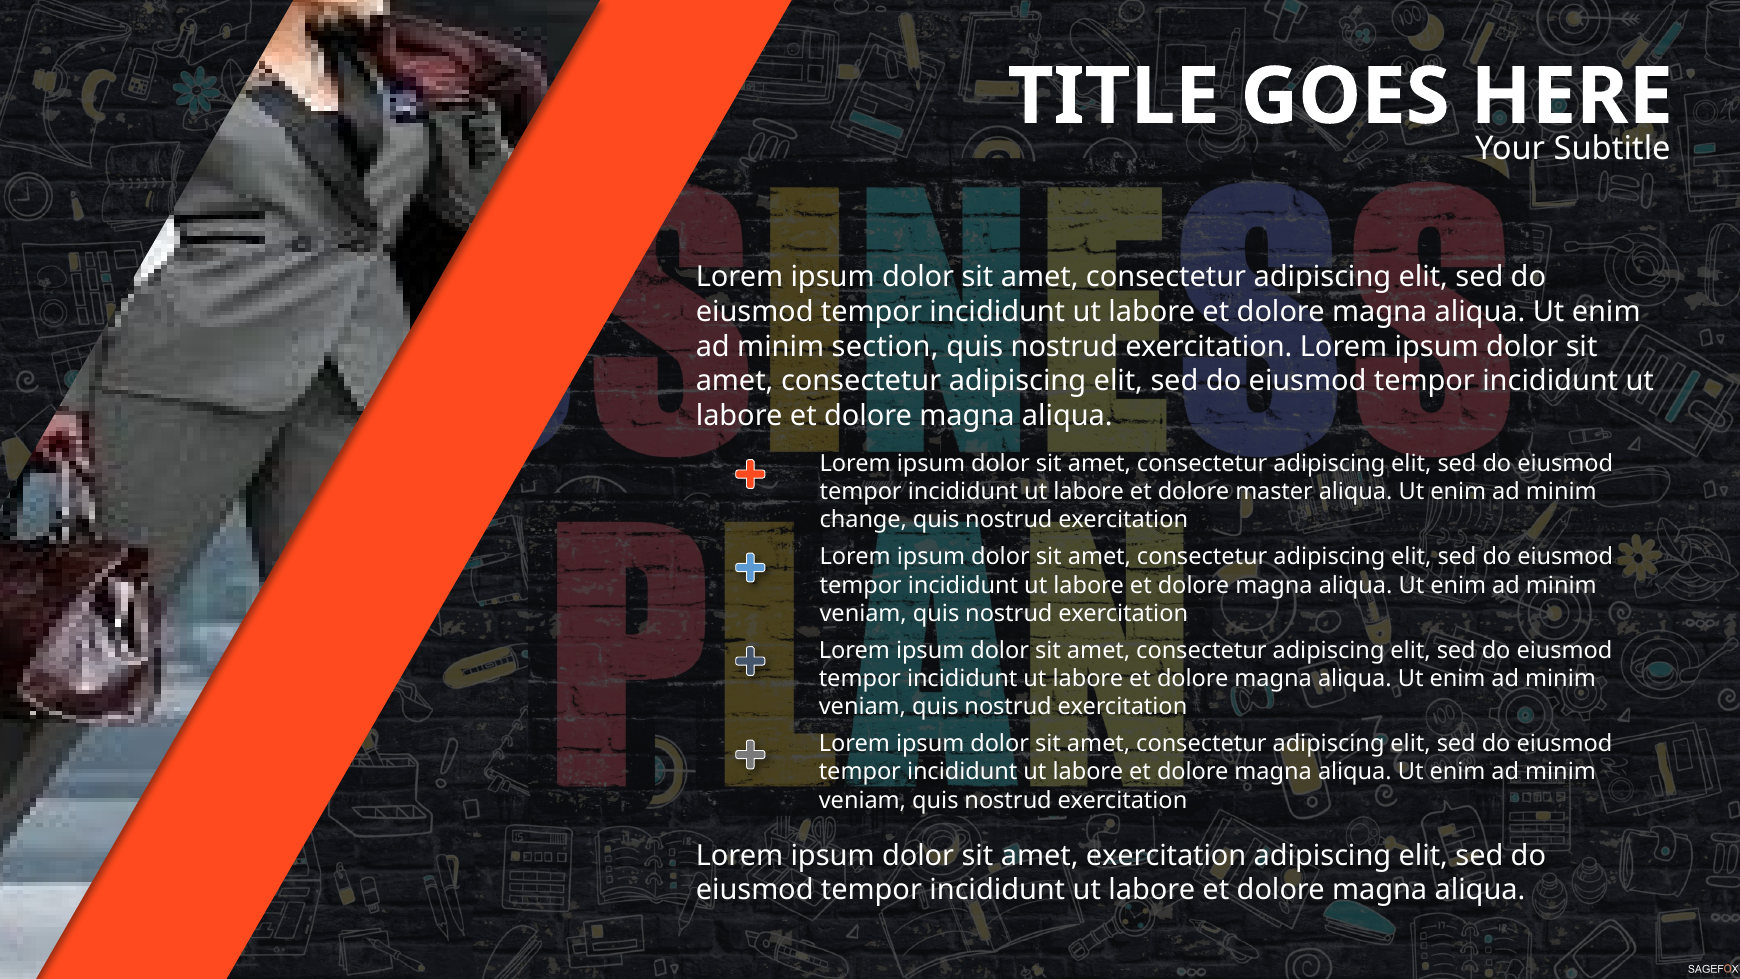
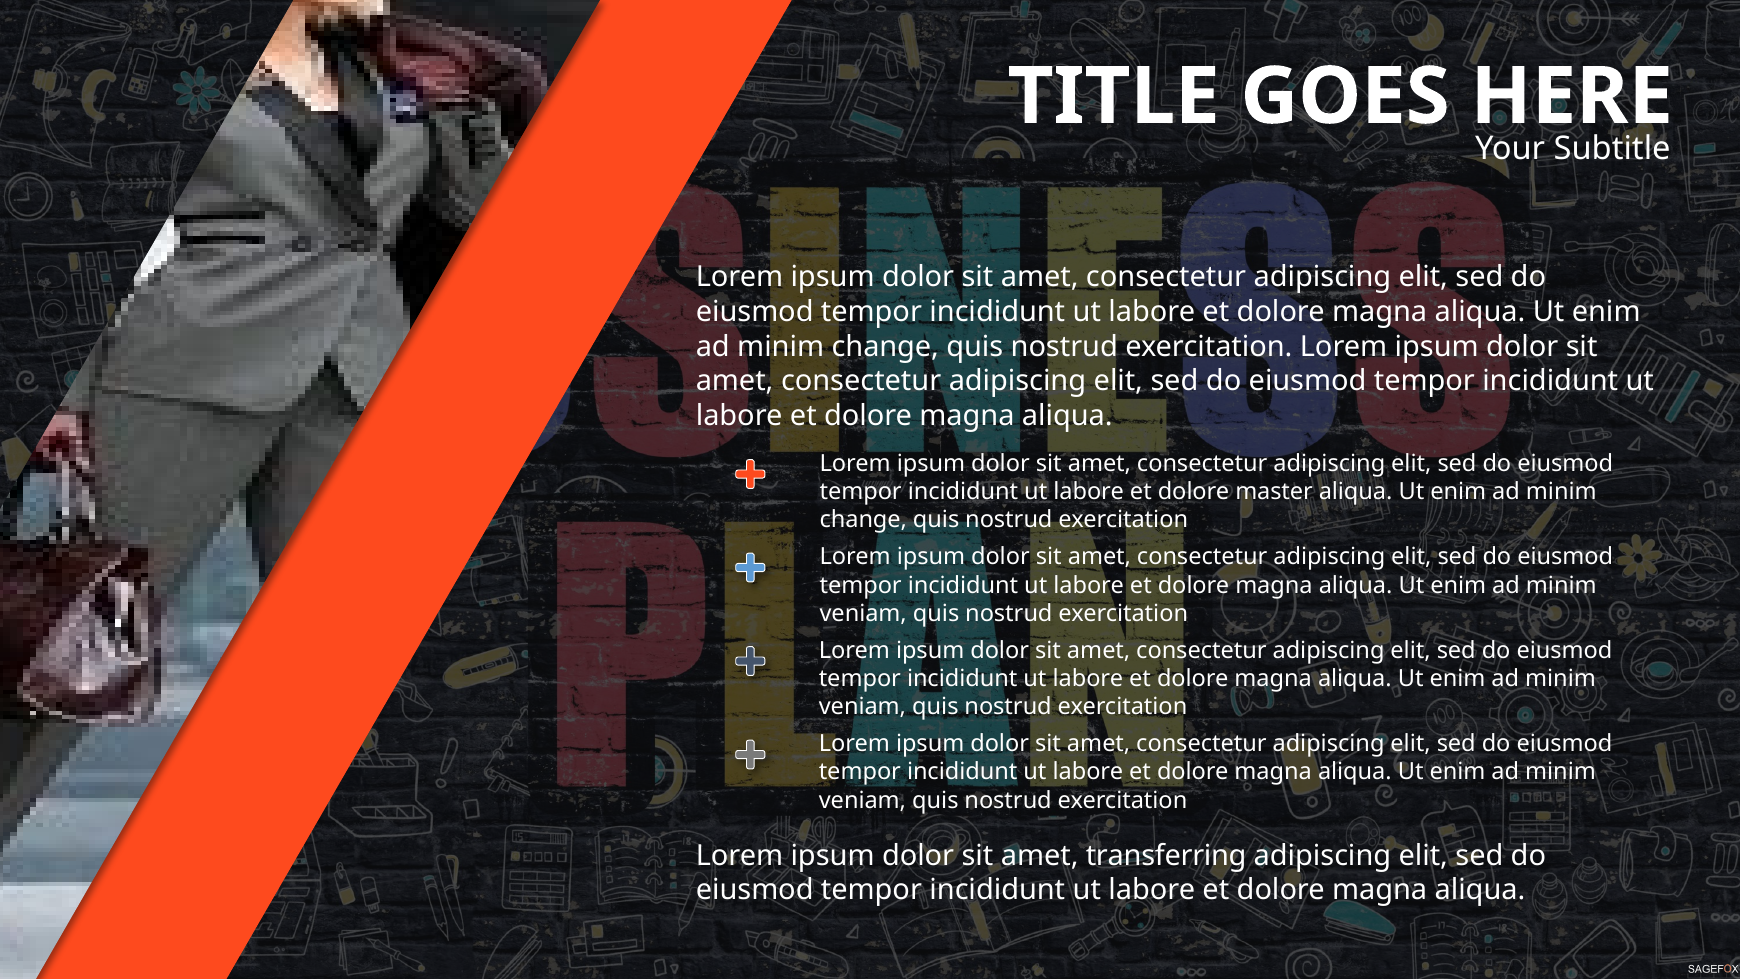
section at (885, 346): section -> change
amet exercitation: exercitation -> transferring
